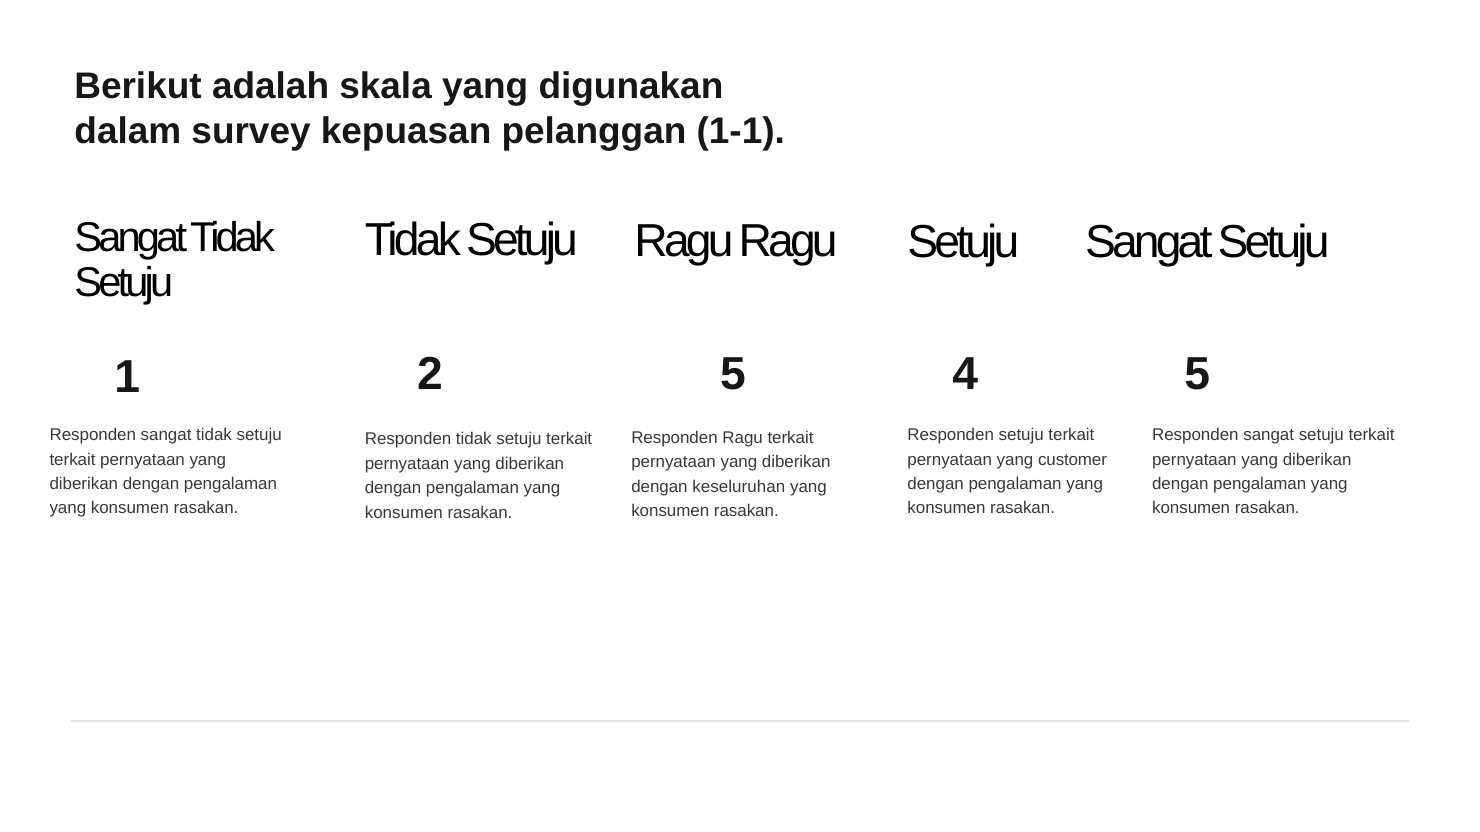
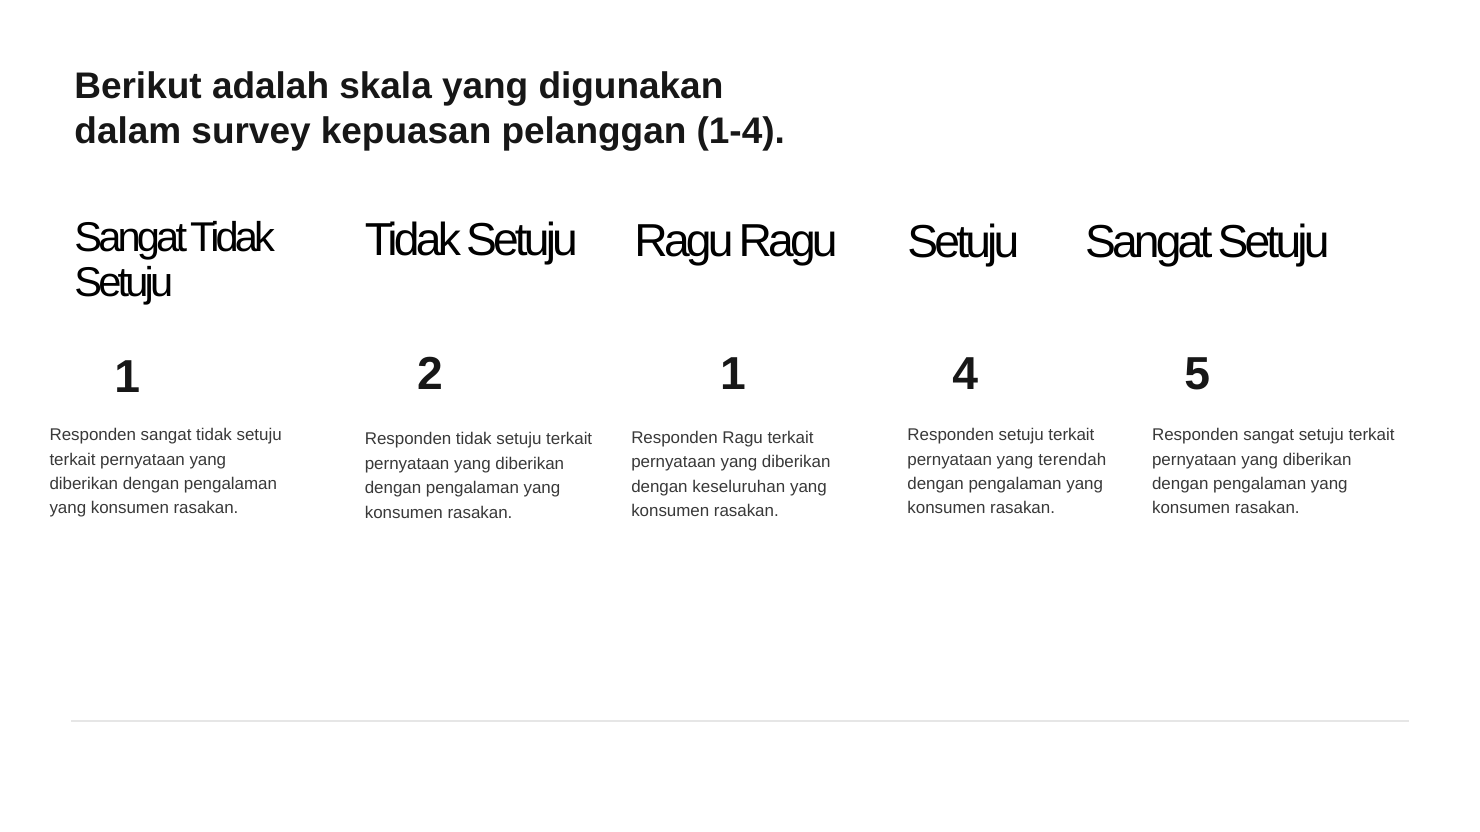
1-1: 1-1 -> 1-4
2 5: 5 -> 1
customer: customer -> terendah
